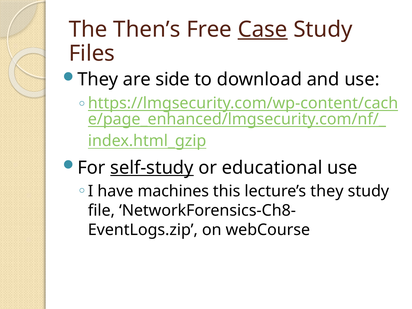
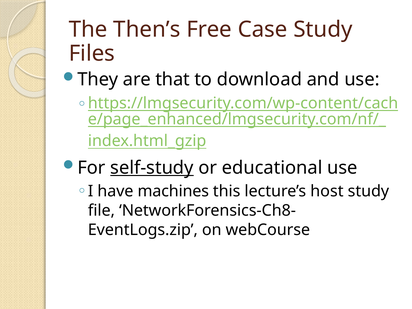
Case underline: present -> none
side: side -> that
lecture’s they: they -> host
